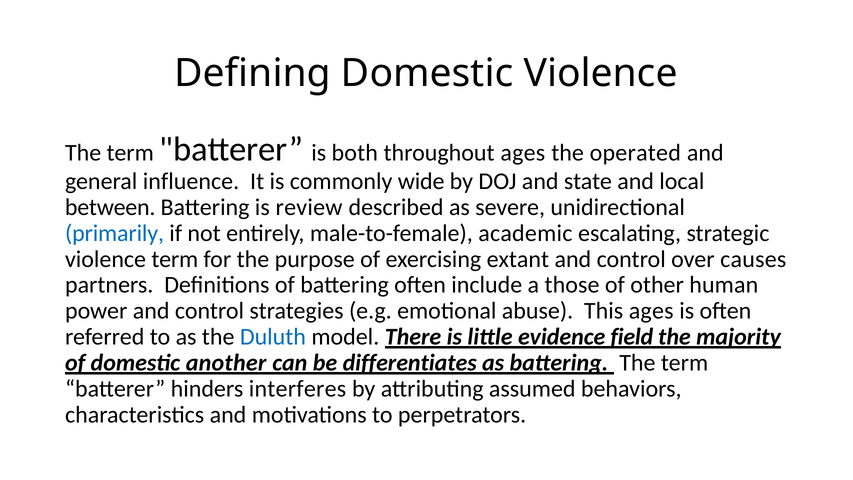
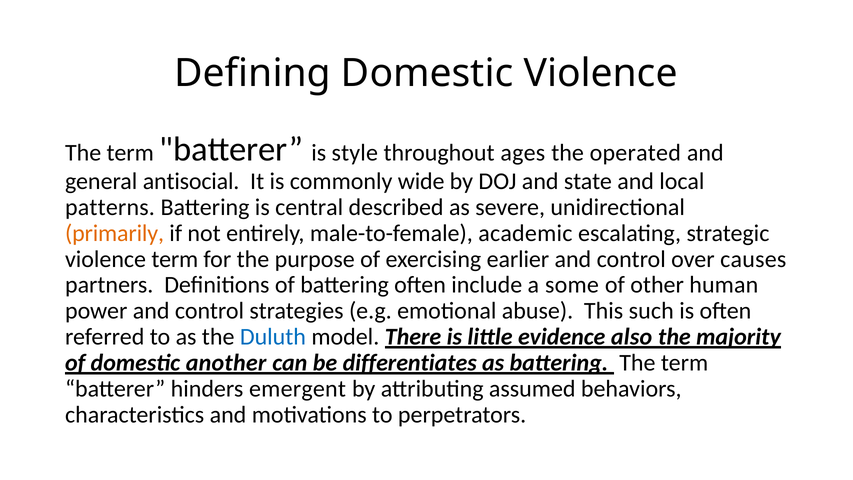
both: both -> style
influence: influence -> antisocial
between: between -> patterns
review: review -> central
primarily colour: blue -> orange
extant: extant -> earlier
those: those -> some
This ages: ages -> such
field: field -> also
interferes: interferes -> emergent
